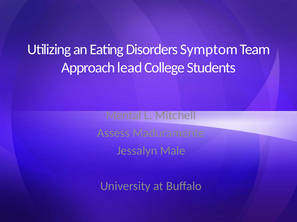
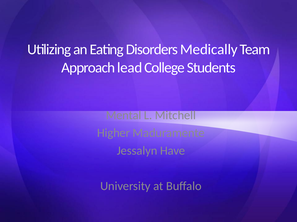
Symptom: Symptom -> Medically
Assess: Assess -> Higher
Male: Male -> Have
